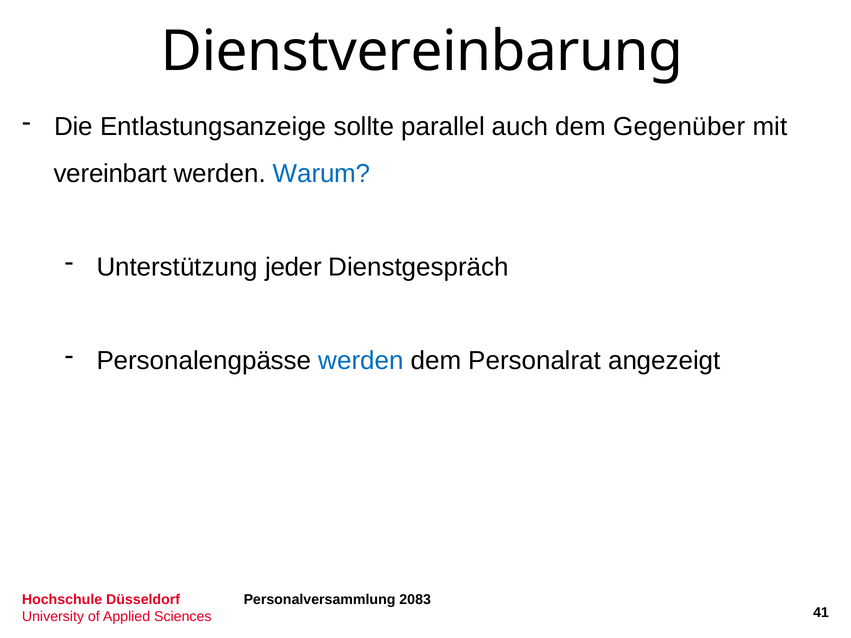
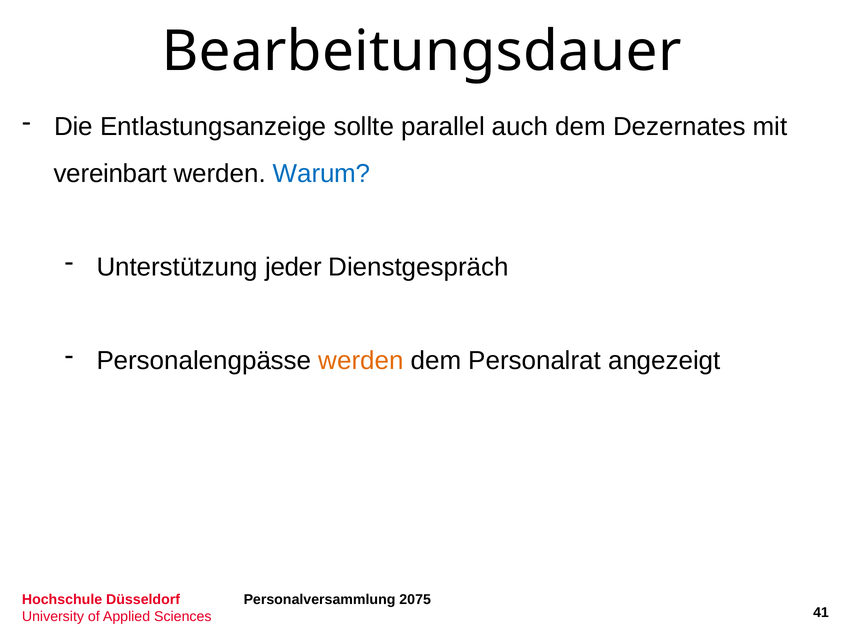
Dienstvereinbarung: Dienstvereinbarung -> Bearbeitungsdauer
Gegenüber: Gegenüber -> Dezernates
werden at (361, 361) colour: blue -> orange
2083: 2083 -> 2075
